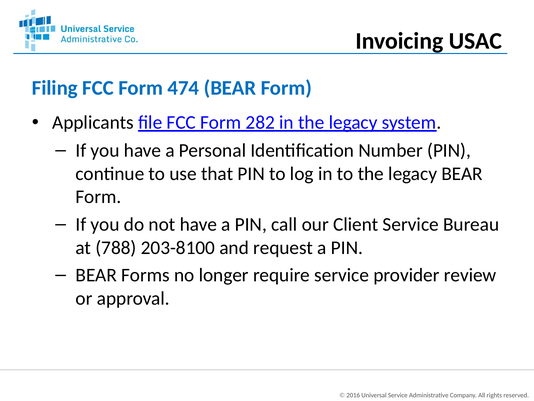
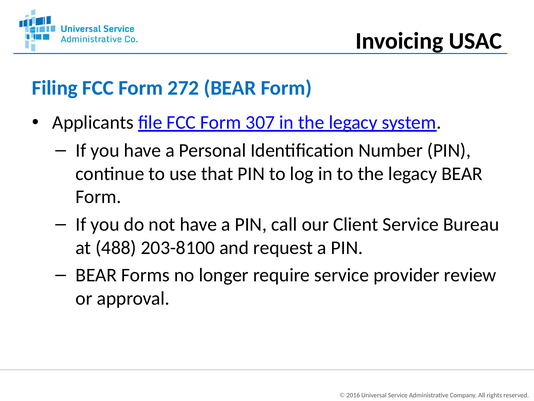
474: 474 -> 272
282: 282 -> 307
788: 788 -> 488
